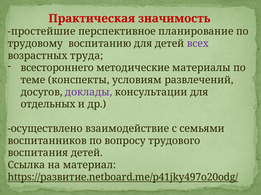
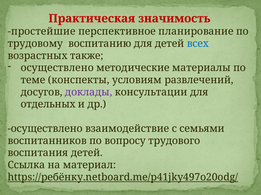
всех colour: purple -> blue
труда: труда -> также
всестороннего at (57, 68): всестороннего -> осуществлено
https://развитие.netboard.me/p41jky497o20odg/: https://развитие.netboard.me/p41jky497o20odg/ -> https://ребёнку.netboard.me/p41jky497o20odg/
